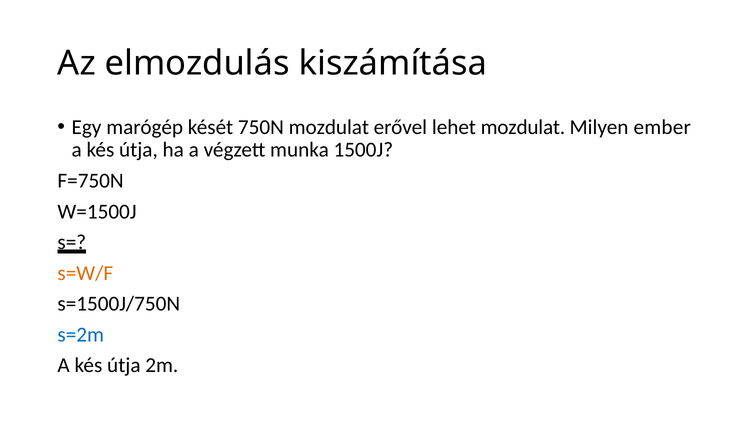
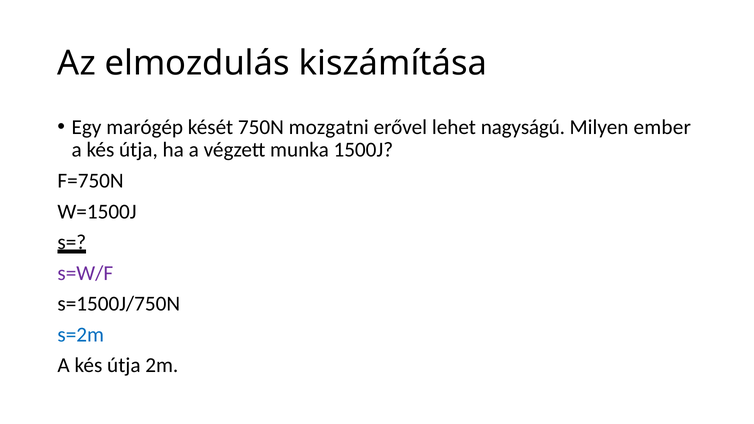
750N mozdulat: mozdulat -> mozgatni
lehet mozdulat: mozdulat -> nagyságú
s=W/F colour: orange -> purple
